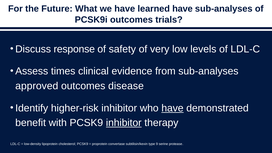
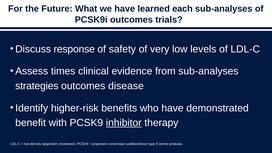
learned have: have -> each
approved: approved -> strategies
higher-risk inhibitor: inhibitor -> benefits
have at (172, 108) underline: present -> none
